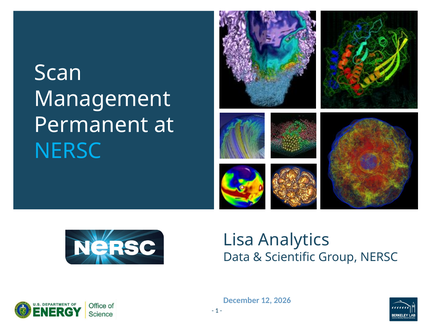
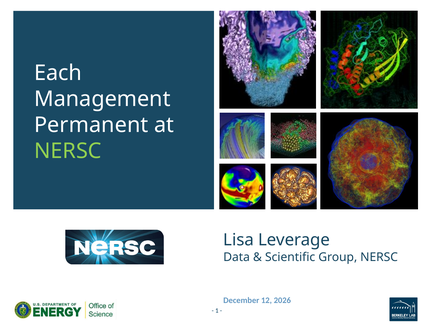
Scan: Scan -> Each
NERSC at (68, 151) colour: light blue -> light green
Analytics: Analytics -> Leverage
